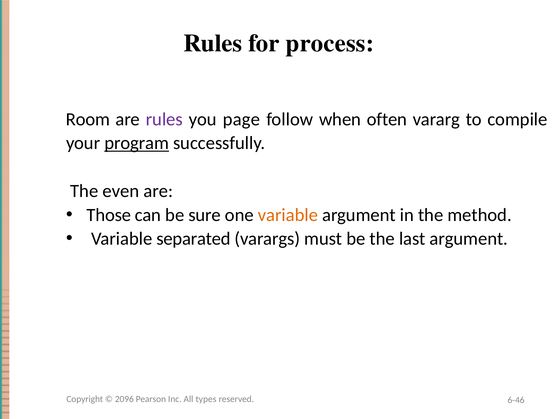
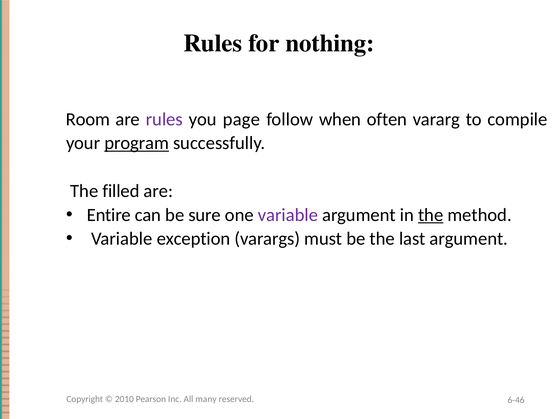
process: process -> nothing
even: even -> filled
Those: Those -> Entire
variable at (288, 215) colour: orange -> purple
the at (431, 215) underline: none -> present
separated: separated -> exception
2096: 2096 -> 2010
types: types -> many
